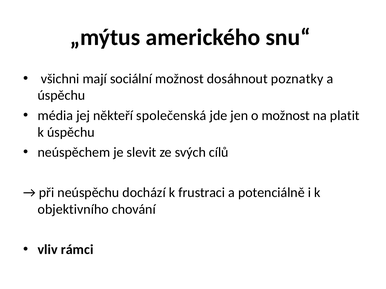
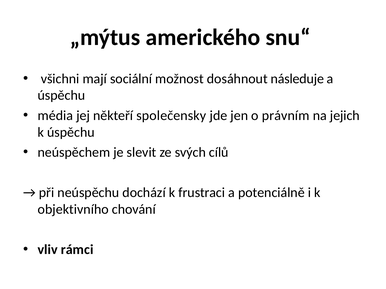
poznatky: poznatky -> následuje
společenská: společenská -> společensky
o možnost: možnost -> právním
platit: platit -> jejich
